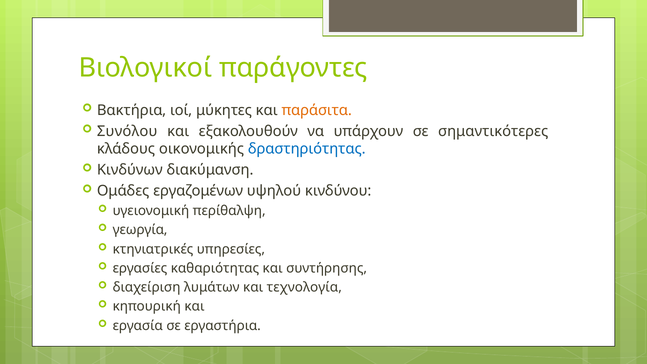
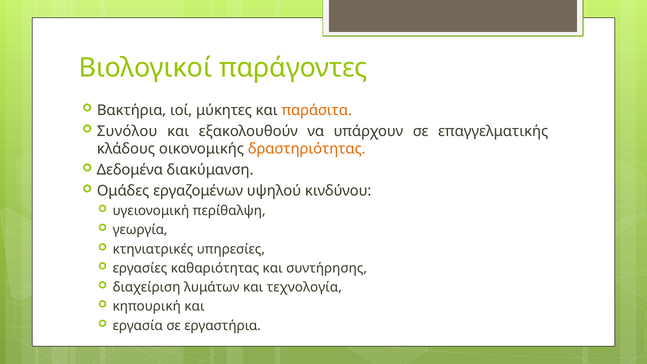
σημαντικότερες: σημαντικότερες -> επαγγελματικής
δραστηριότητας colour: blue -> orange
Κινδύνων: Κινδύνων -> Δεδομένα
